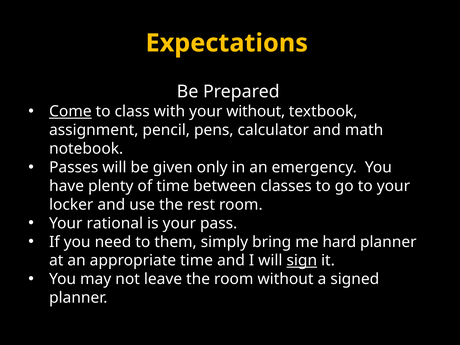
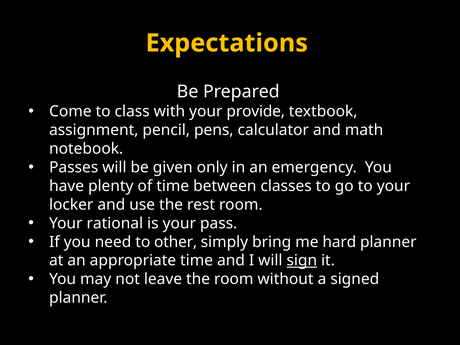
Come underline: present -> none
your without: without -> provide
them: them -> other
